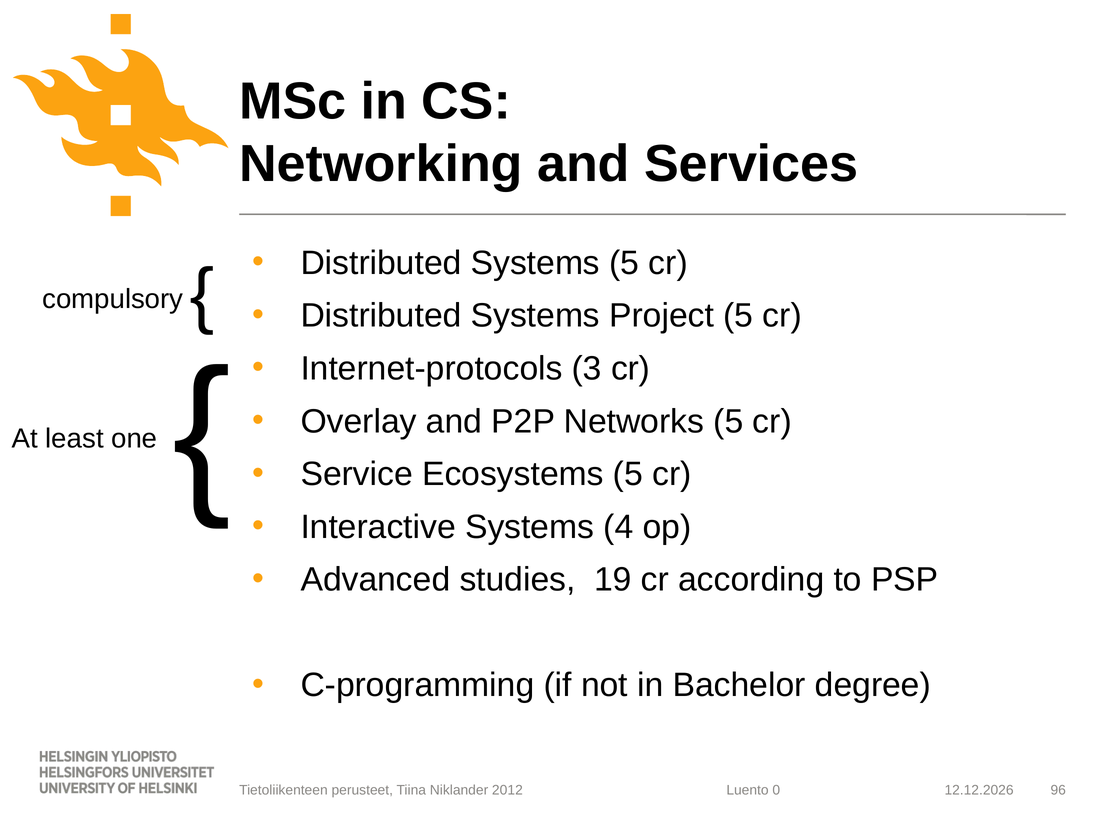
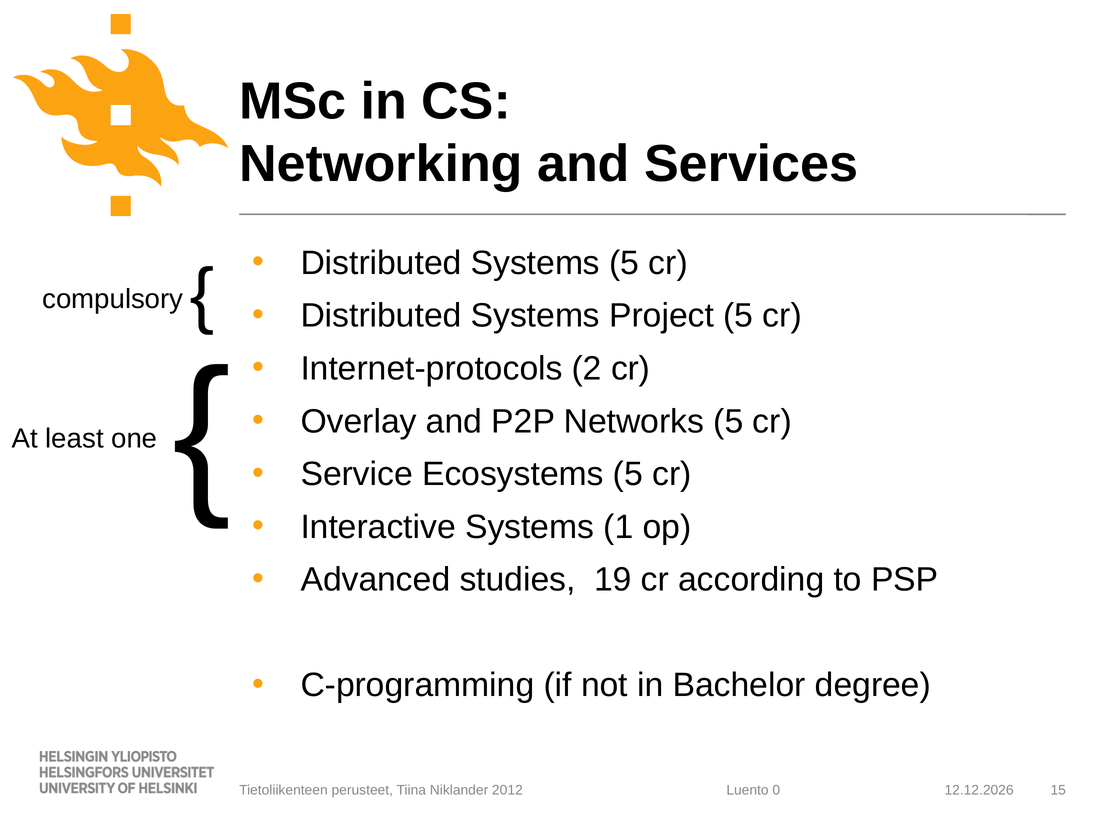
3: 3 -> 2
4: 4 -> 1
96: 96 -> 15
